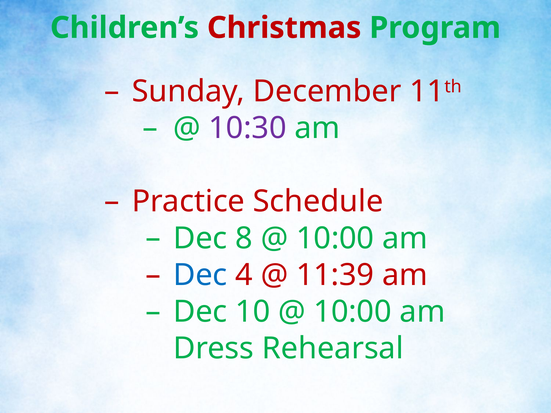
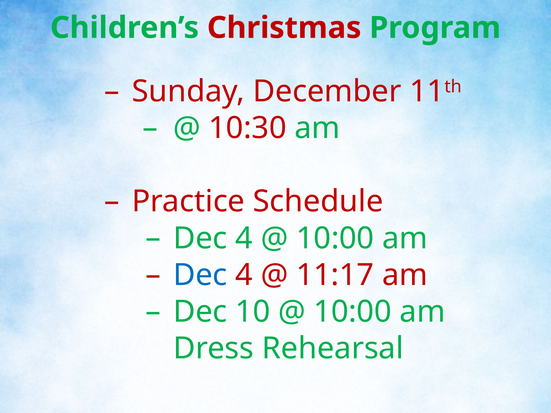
10:30 colour: purple -> red
8 at (244, 238): 8 -> 4
11:39: 11:39 -> 11:17
